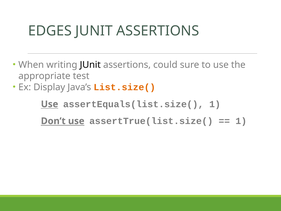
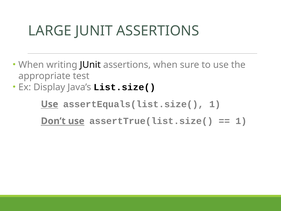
EDGES: EDGES -> LARGE
assertions could: could -> when
List.size( colour: orange -> black
